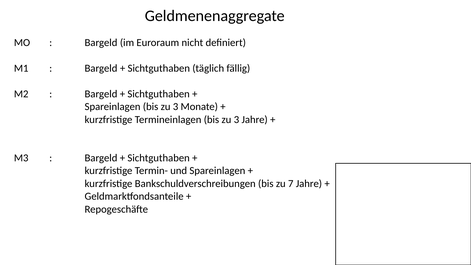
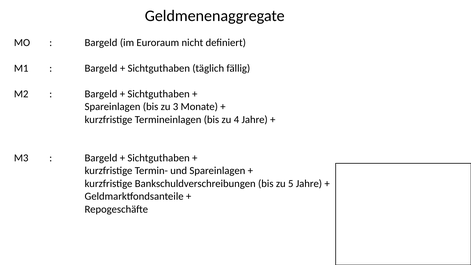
Termineinlagen bis zu 3: 3 -> 4
7: 7 -> 5
